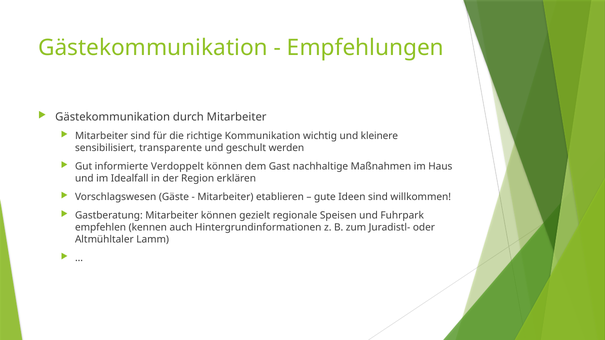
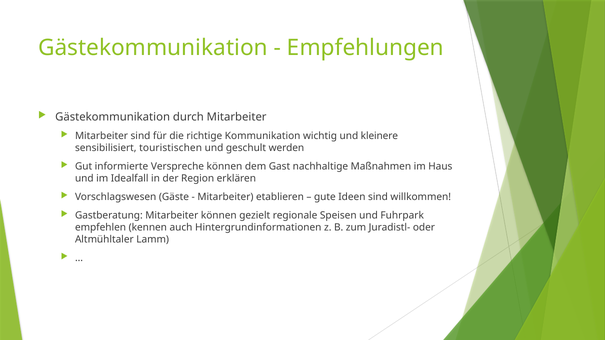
transparente: transparente -> touristischen
Verdoppelt: Verdoppelt -> Verspreche
